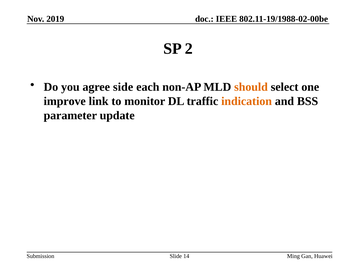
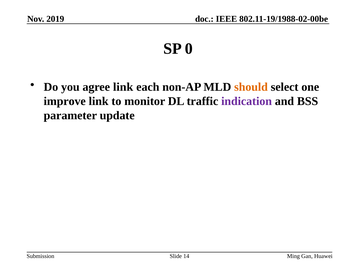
2: 2 -> 0
agree side: side -> link
indication colour: orange -> purple
